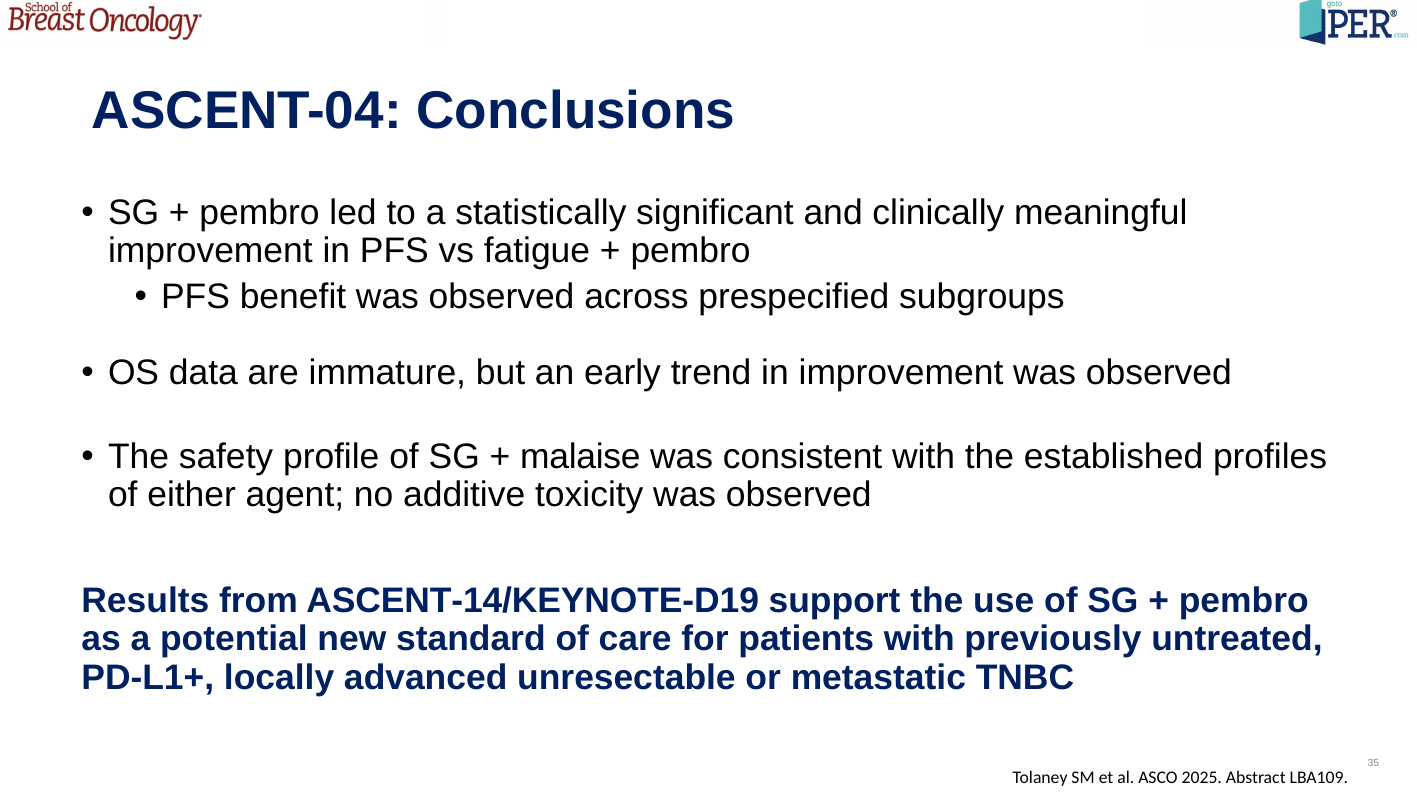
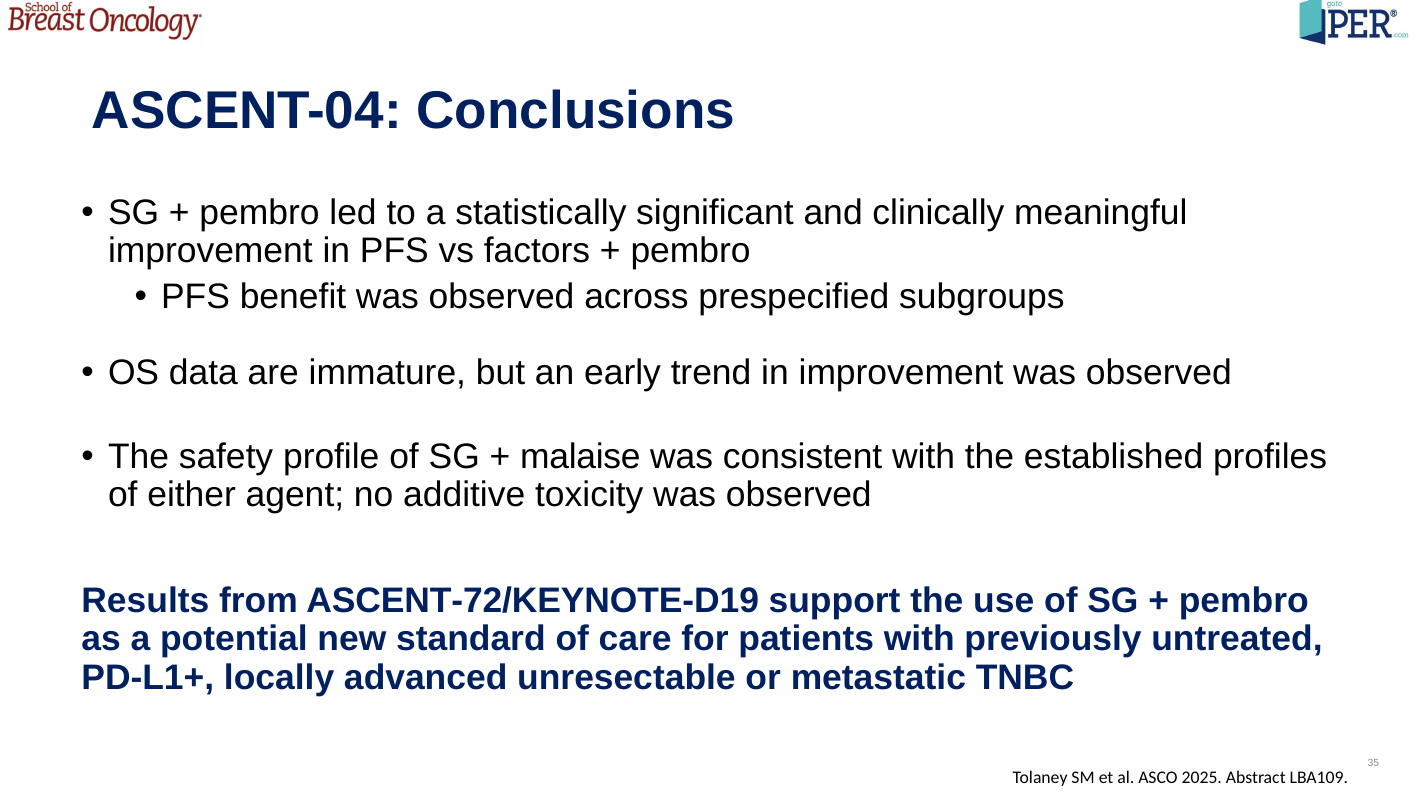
fatigue: fatigue -> factors
ASCENT-14/KEYNOTE-D19: ASCENT-14/KEYNOTE-D19 -> ASCENT-72/KEYNOTE-D19
